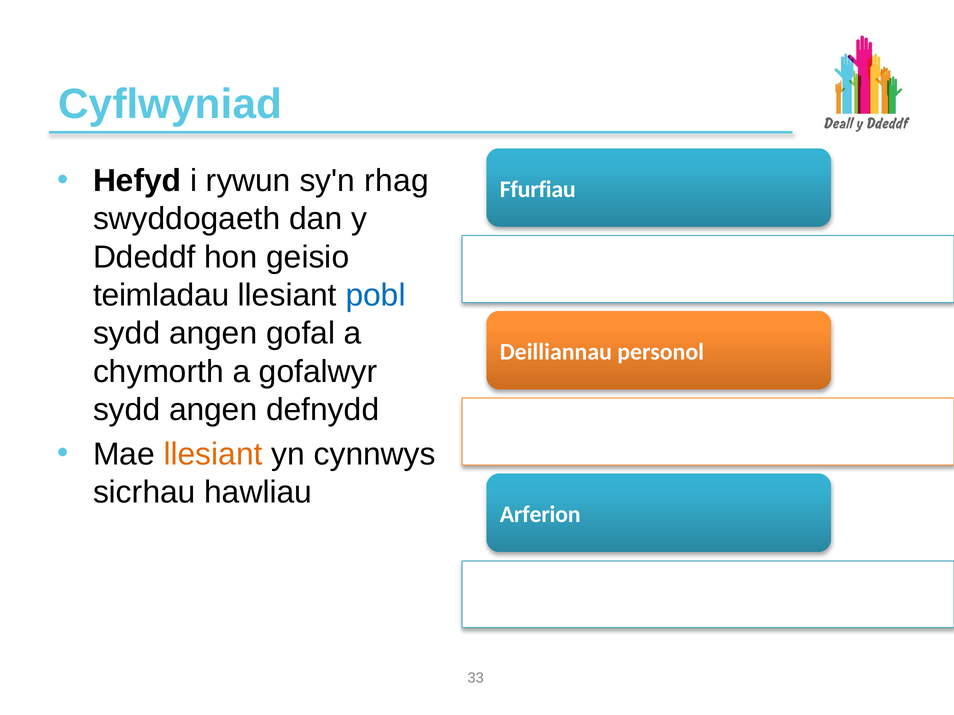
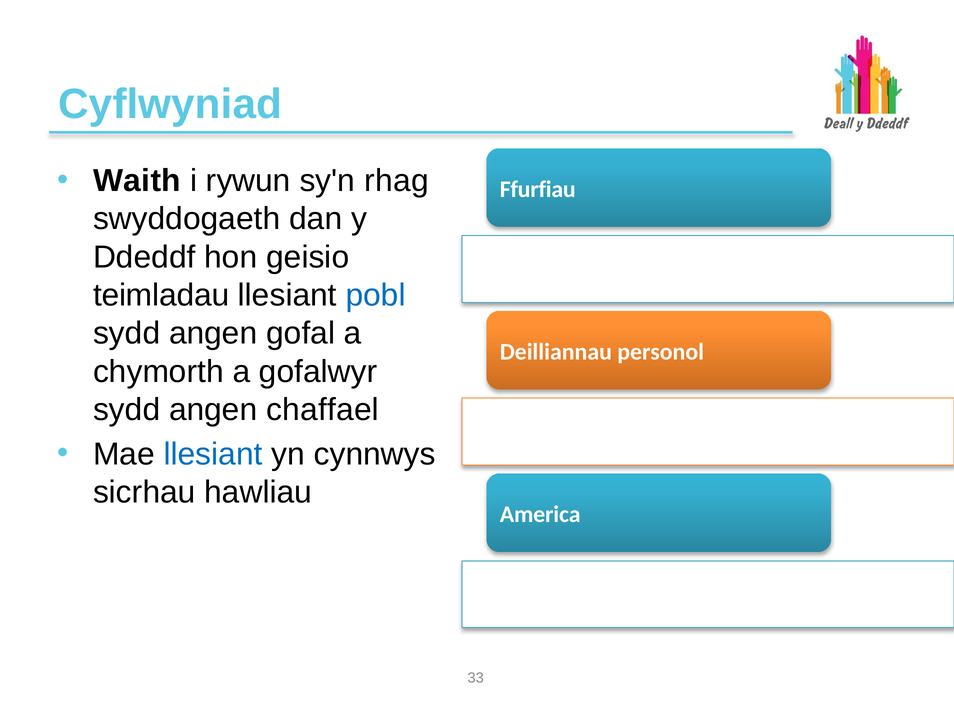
Hefyd: Hefyd -> Waith
defnydd: defnydd -> chaffael
llesiant at (213, 454) colour: orange -> blue
Arferion: Arferion -> America
